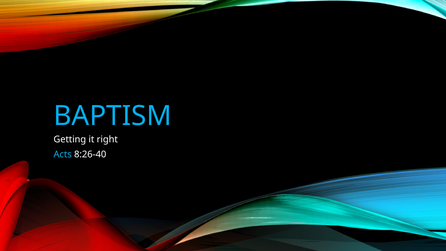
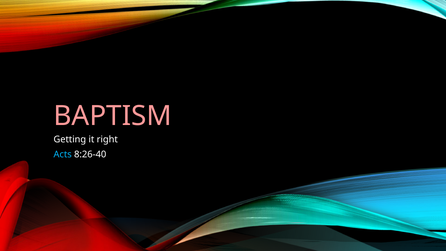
BAPTISM colour: light blue -> pink
